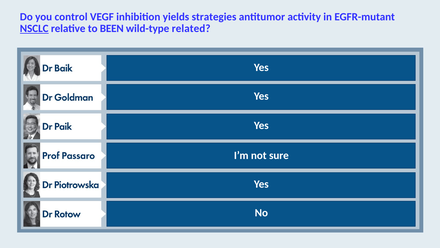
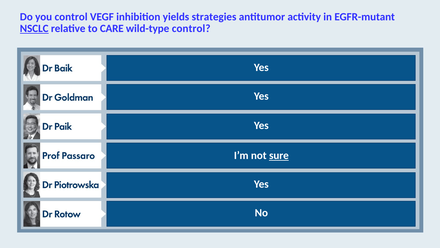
BEEN: BEEN -> CARE
wild-type related: related -> control
sure underline: none -> present
